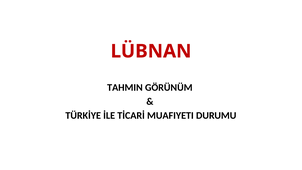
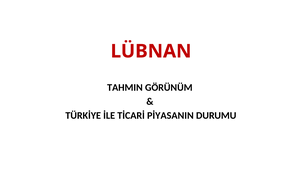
MUAFIYETI: MUAFIYETI -> PİYASANIN
